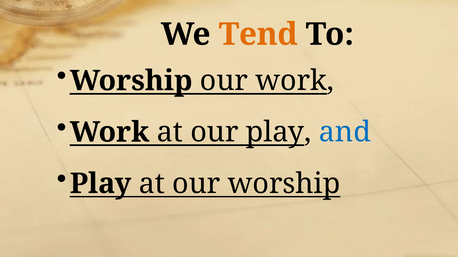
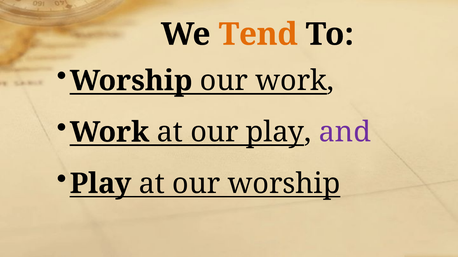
and colour: blue -> purple
